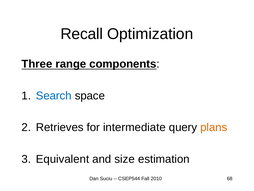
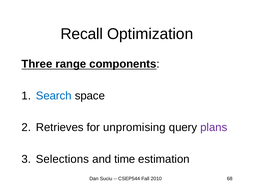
intermediate: intermediate -> unpromising
plans colour: orange -> purple
Equivalent: Equivalent -> Selections
size: size -> time
